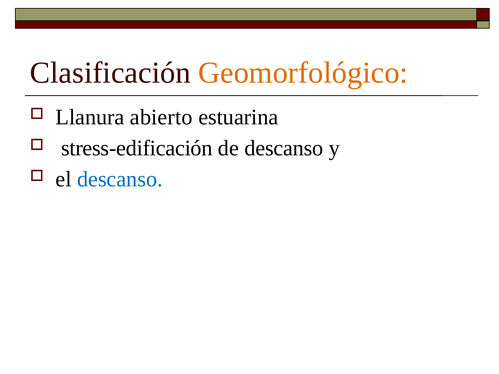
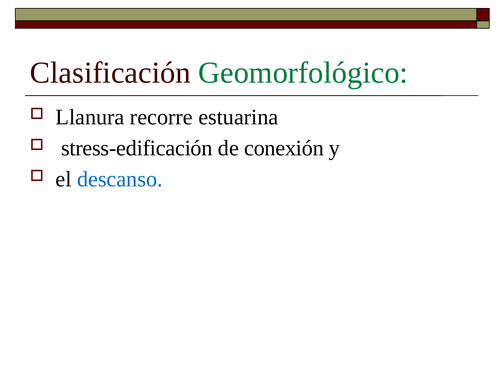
Geomorfológico colour: orange -> green
abierto: abierto -> recorre
de descanso: descanso -> conexión
